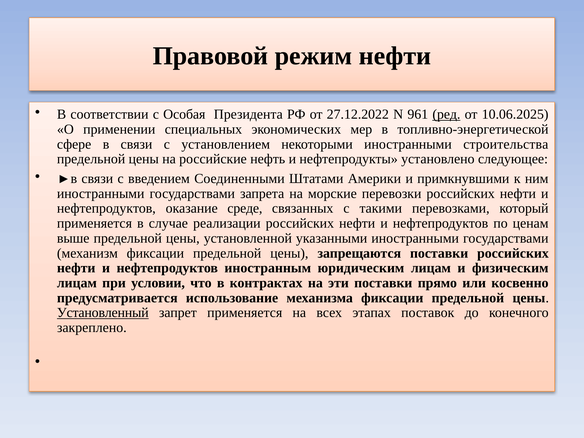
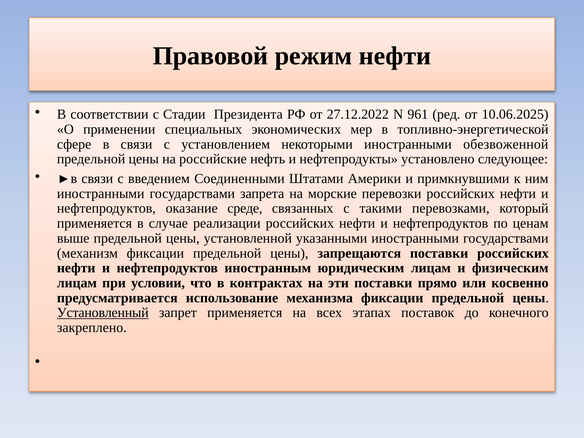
Особая: Особая -> Стадии
ред underline: present -> none
строительства: строительства -> обезвоженной
